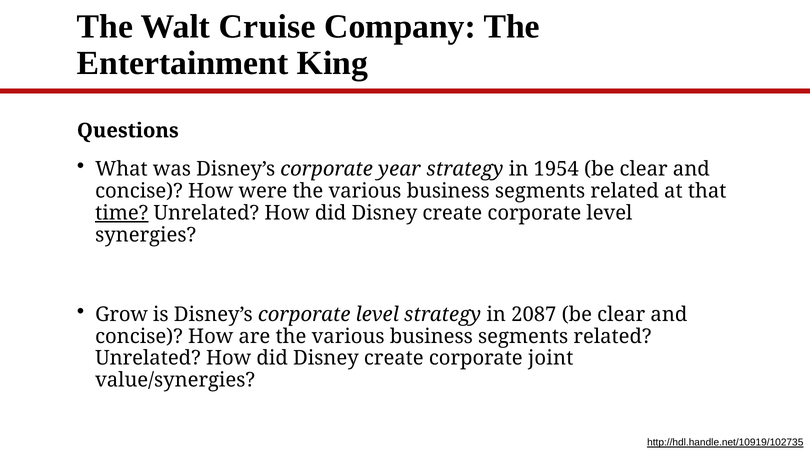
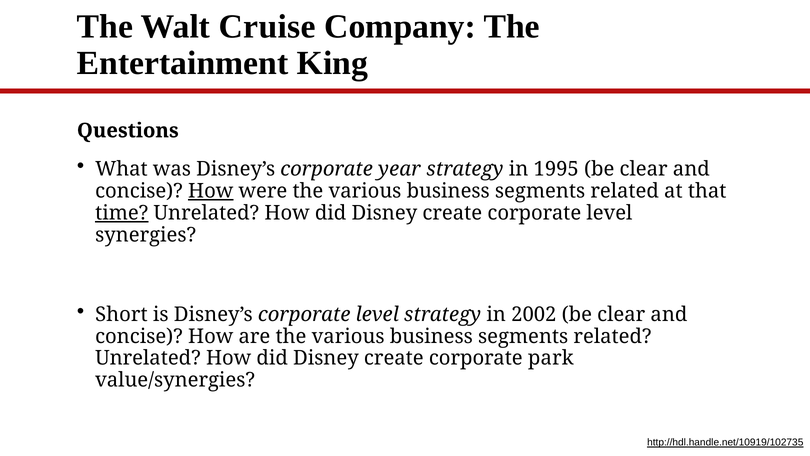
1954: 1954 -> 1995
How at (211, 191) underline: none -> present
Grow: Grow -> Short
2087: 2087 -> 2002
joint: joint -> park
